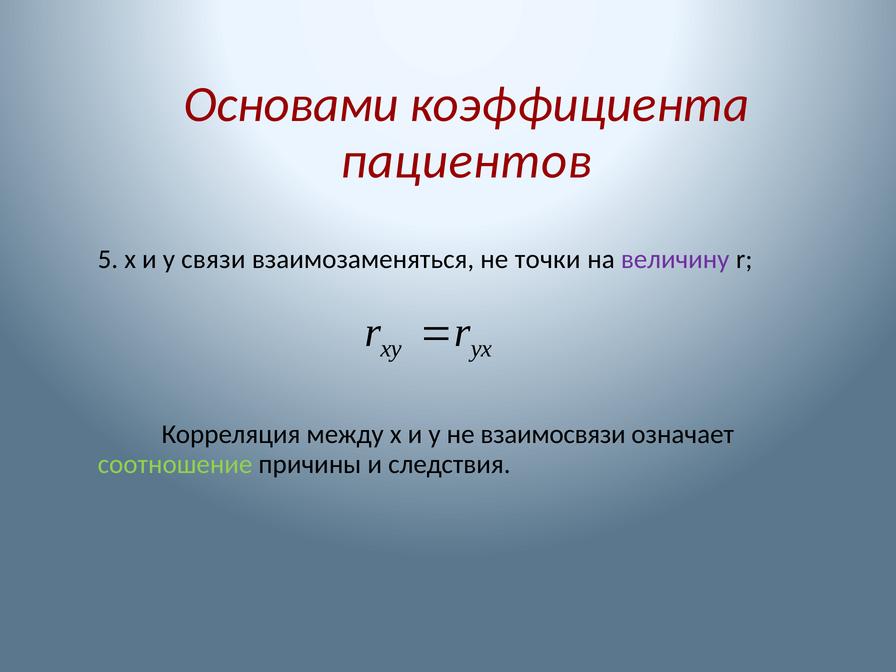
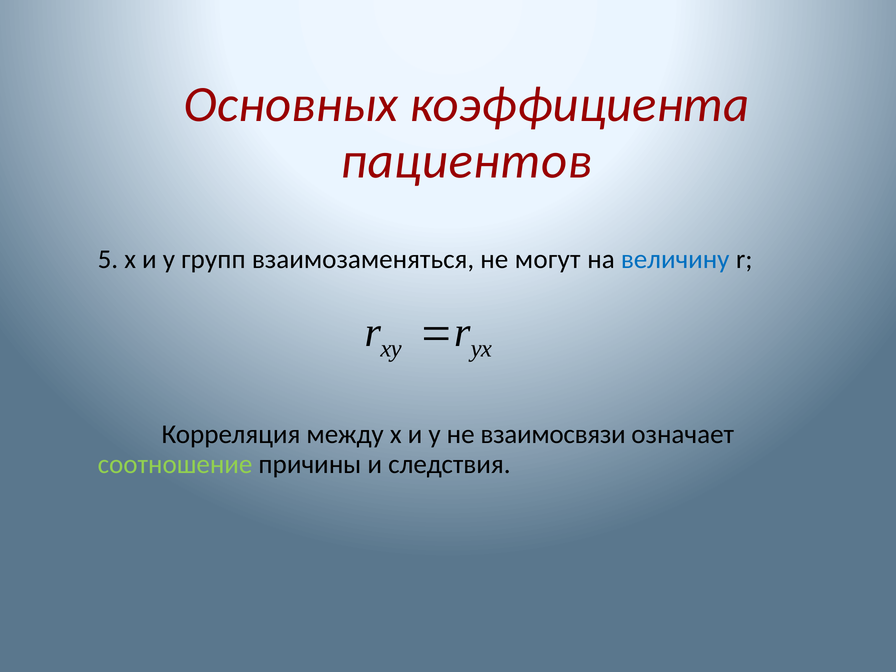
Основами: Основами -> Основных
связи: связи -> групп
точки: точки -> могут
величину colour: purple -> blue
